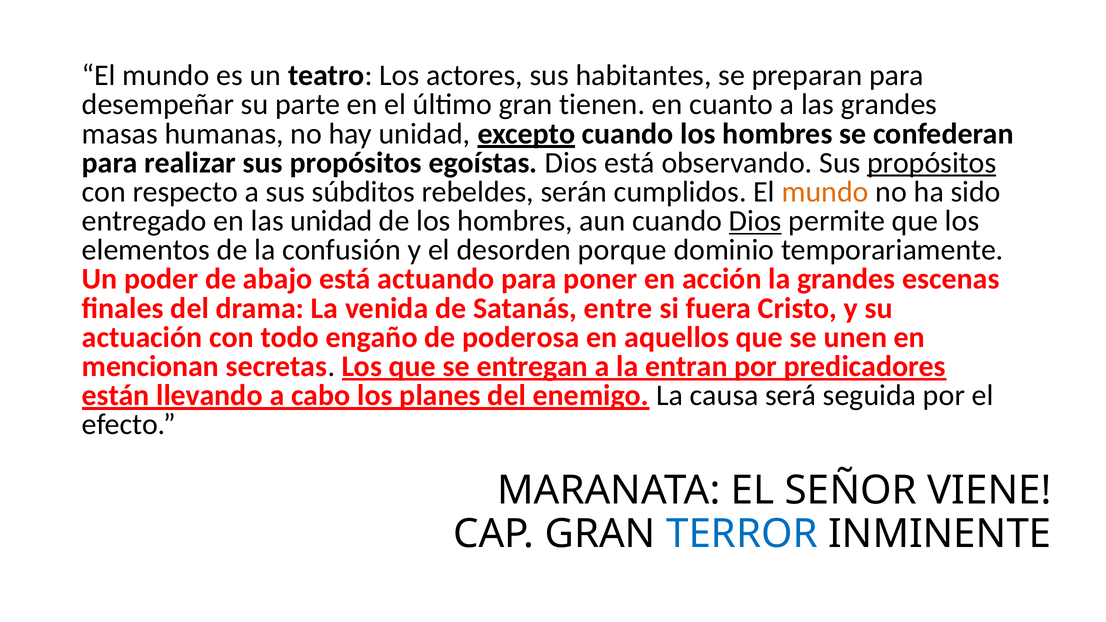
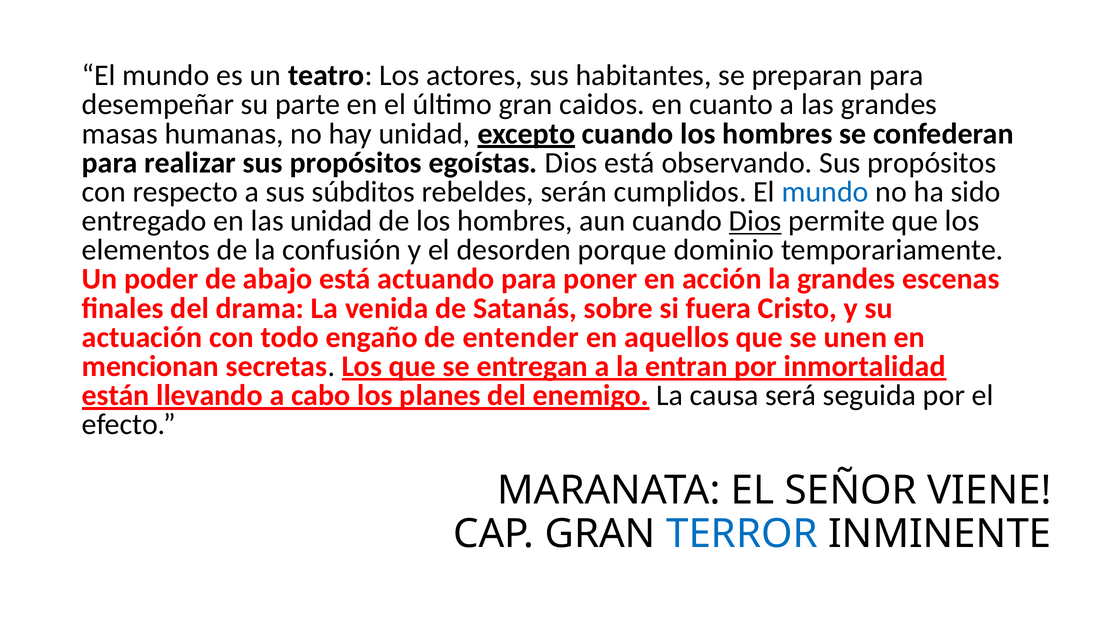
tienen: tienen -> caidos
propósitos at (932, 163) underline: present -> none
mundo at (825, 192) colour: orange -> blue
entre: entre -> sobre
poderosa: poderosa -> entender
predicadores: predicadores -> inmortalidad
